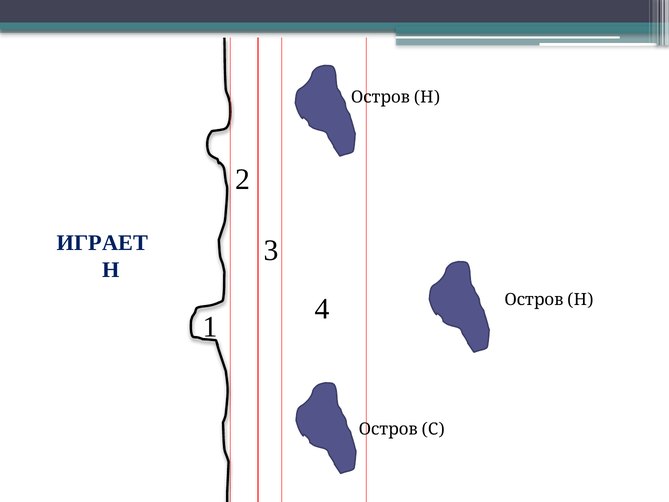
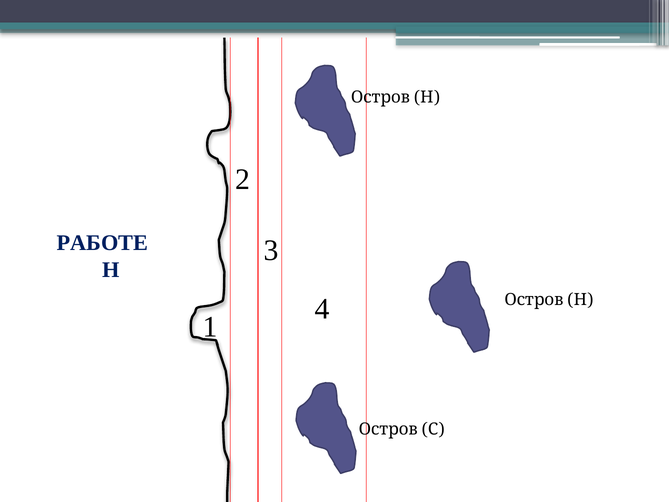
ИГРАЕТ: ИГРАЕТ -> РАБОТЕ
